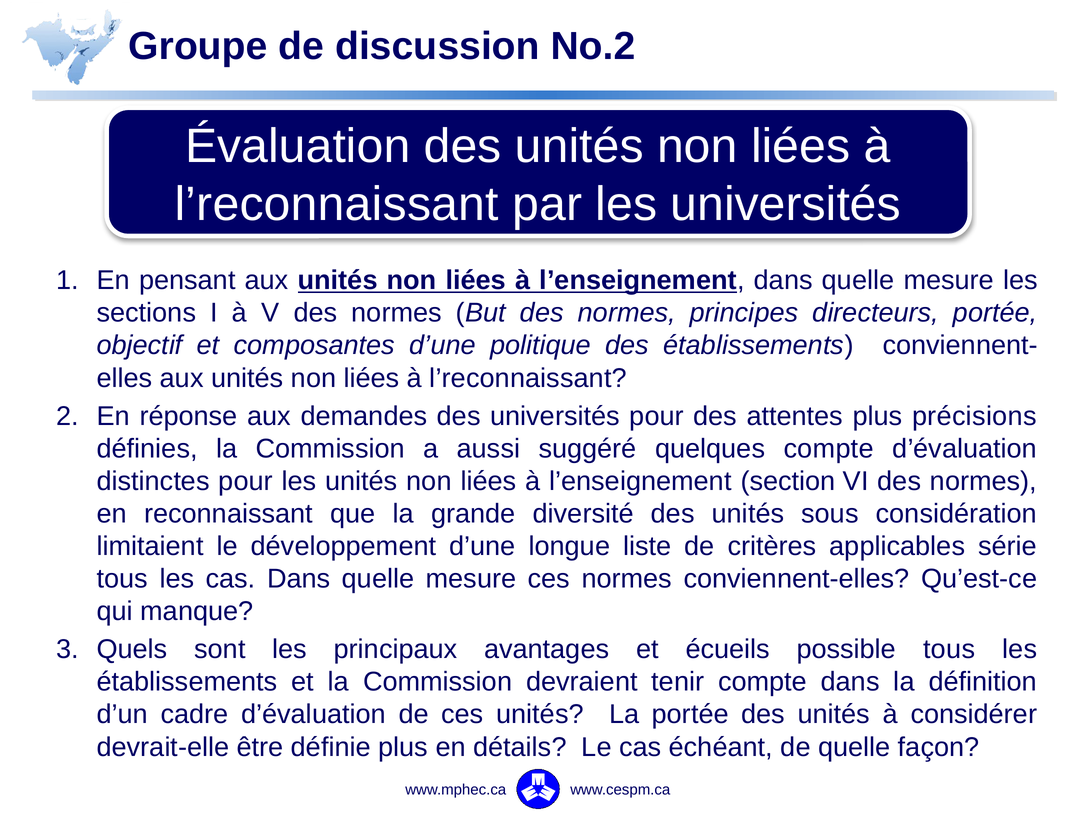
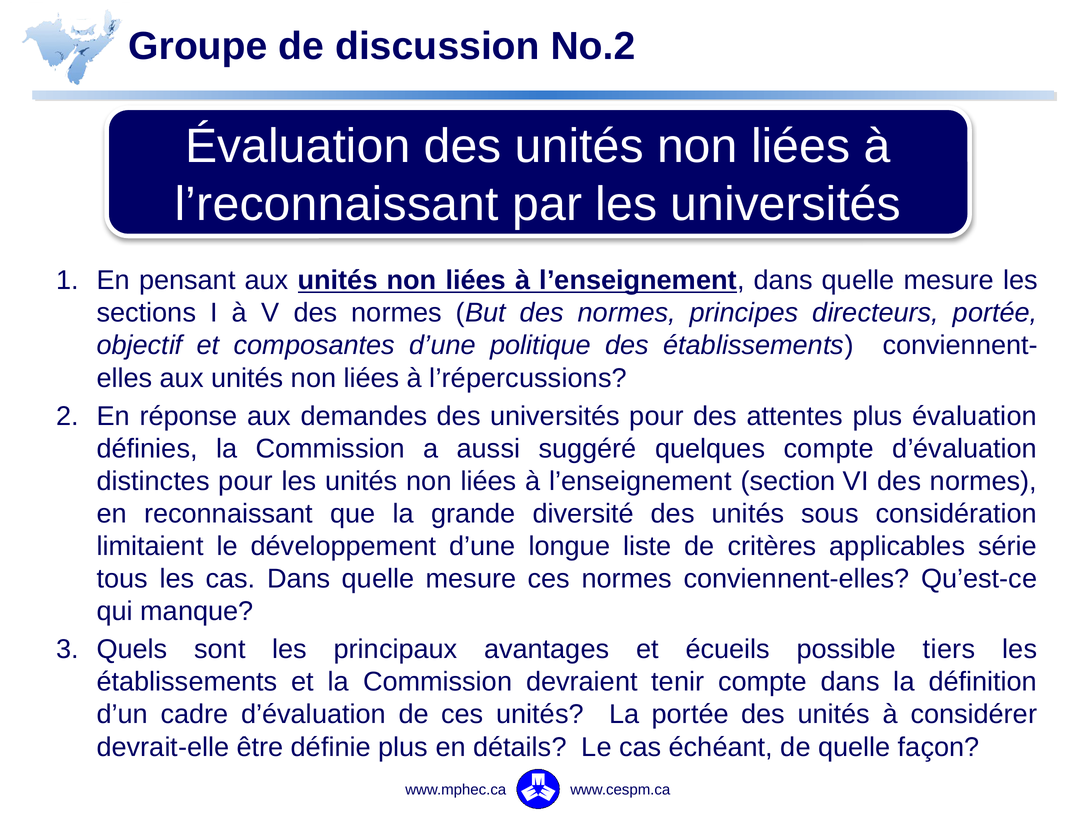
l’reconnaissant at (528, 378): l’reconnaissant -> l’répercussions
plus précisions: précisions -> évaluation
possible tous: tous -> tiers
